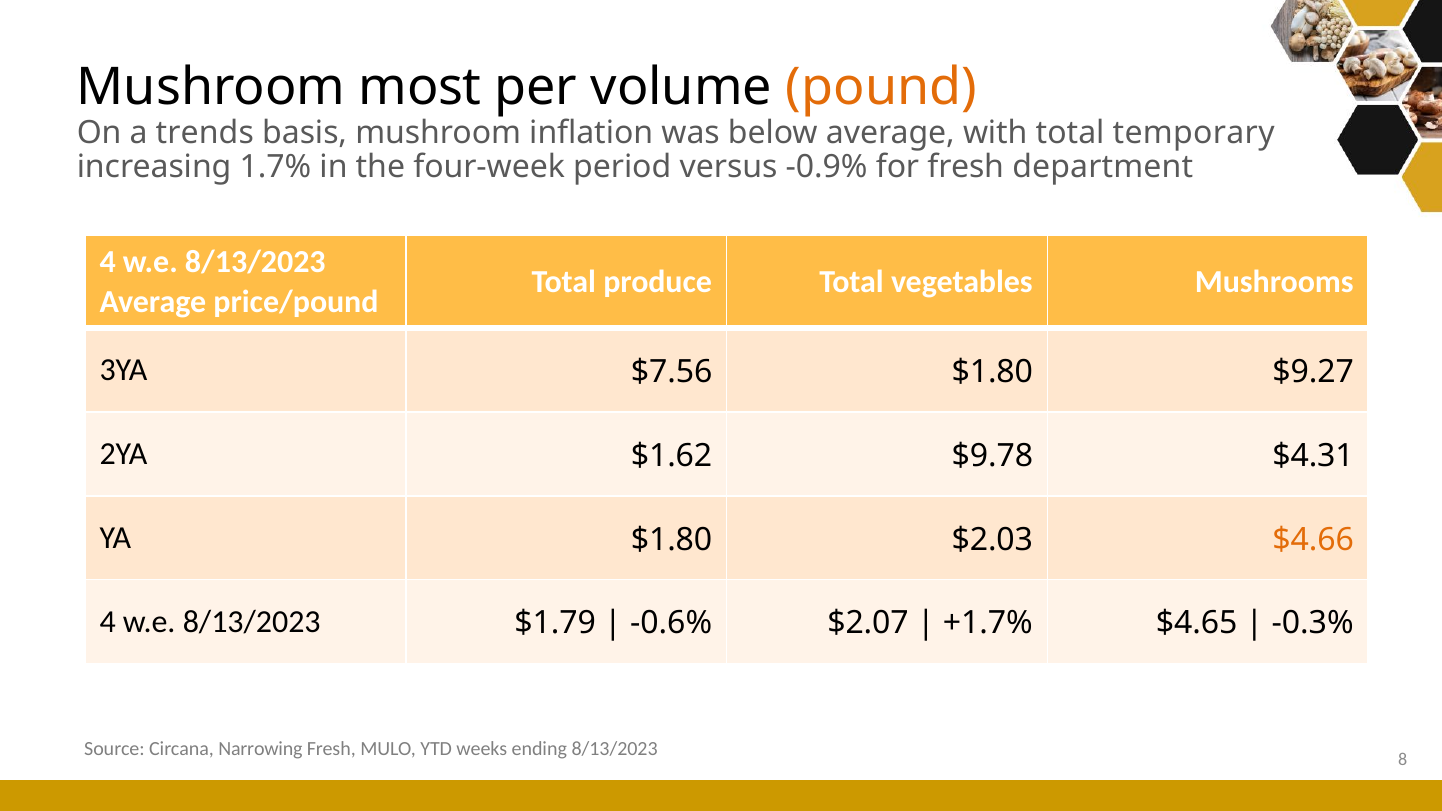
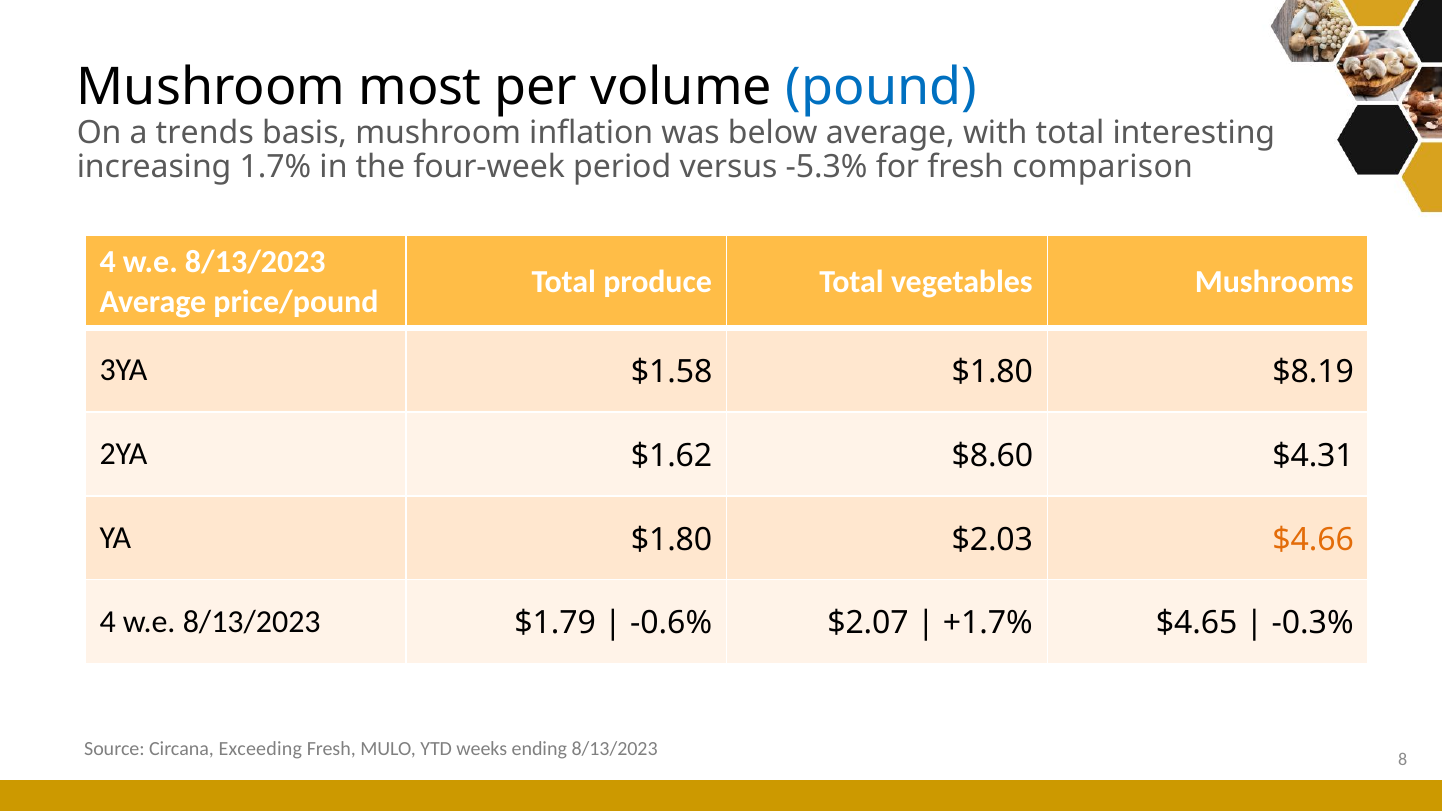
pound colour: orange -> blue
temporary: temporary -> interesting
-0.9%: -0.9% -> -5.3%
department: department -> comparison
$7.56: $7.56 -> $1.58
$9.27: $9.27 -> $8.19
$9.78: $9.78 -> $8.60
Narrowing: Narrowing -> Exceeding
